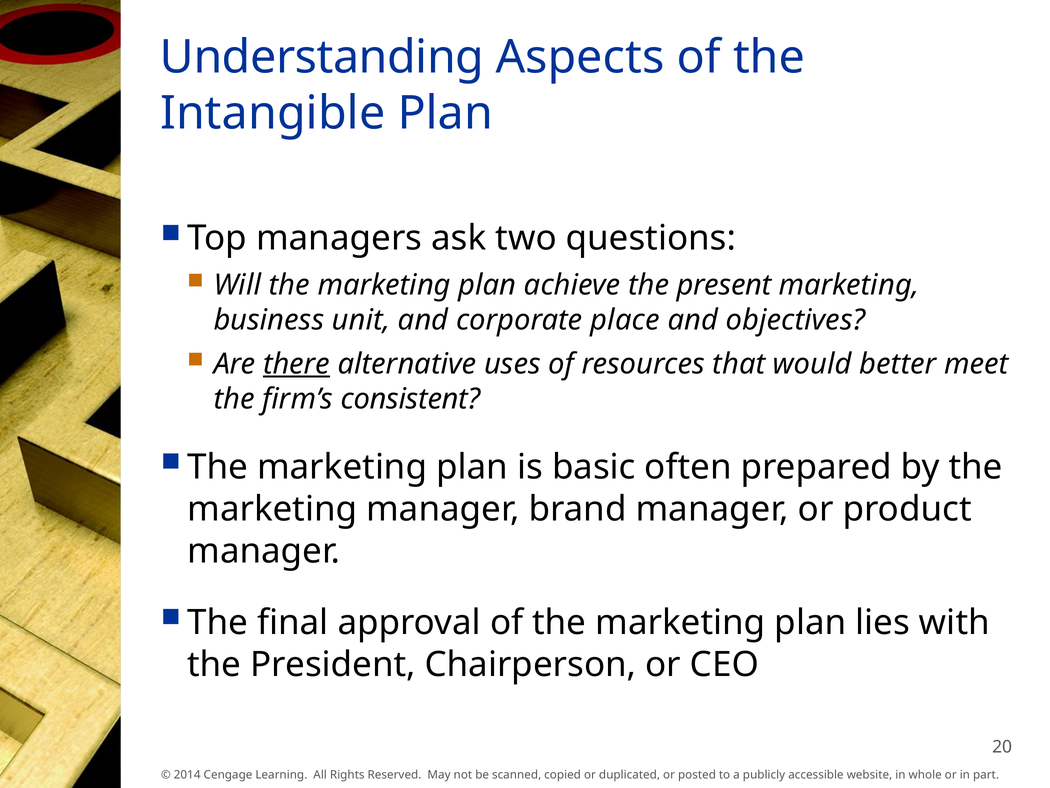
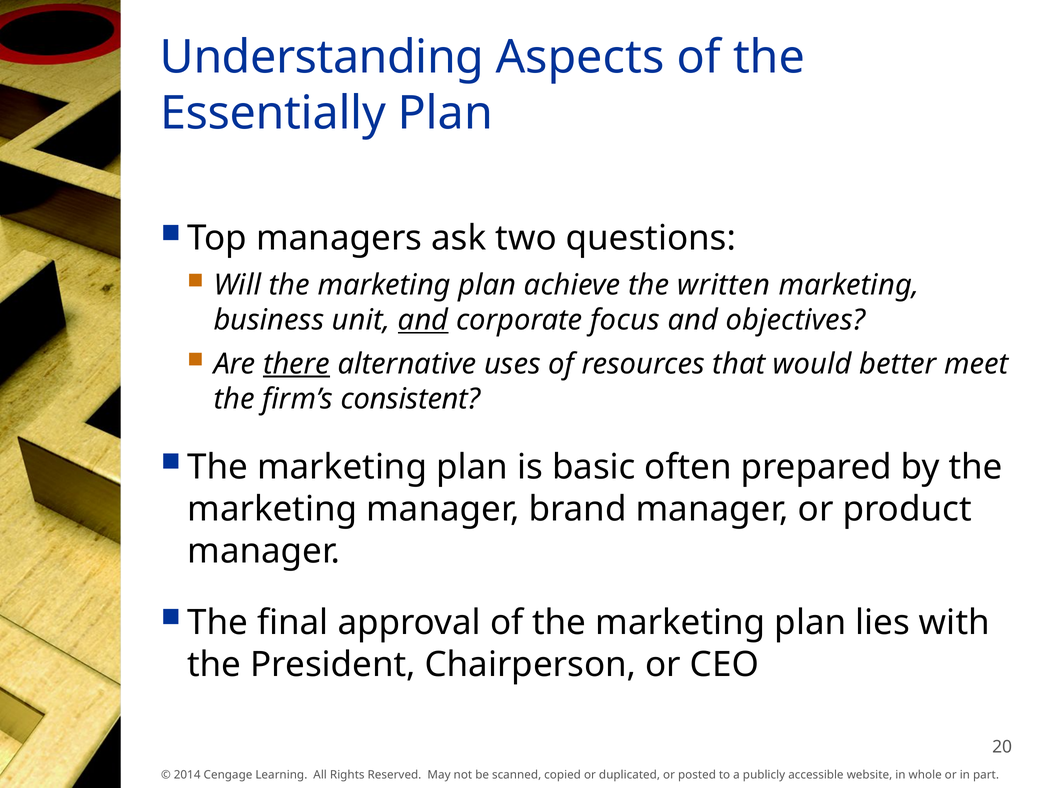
Intangible: Intangible -> Essentially
present: present -> written
and at (423, 320) underline: none -> present
place: place -> focus
